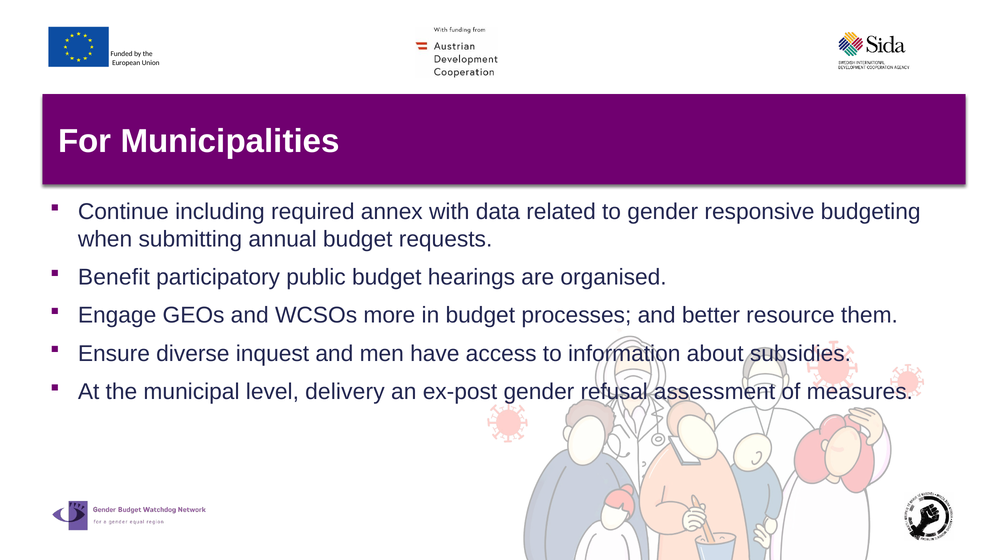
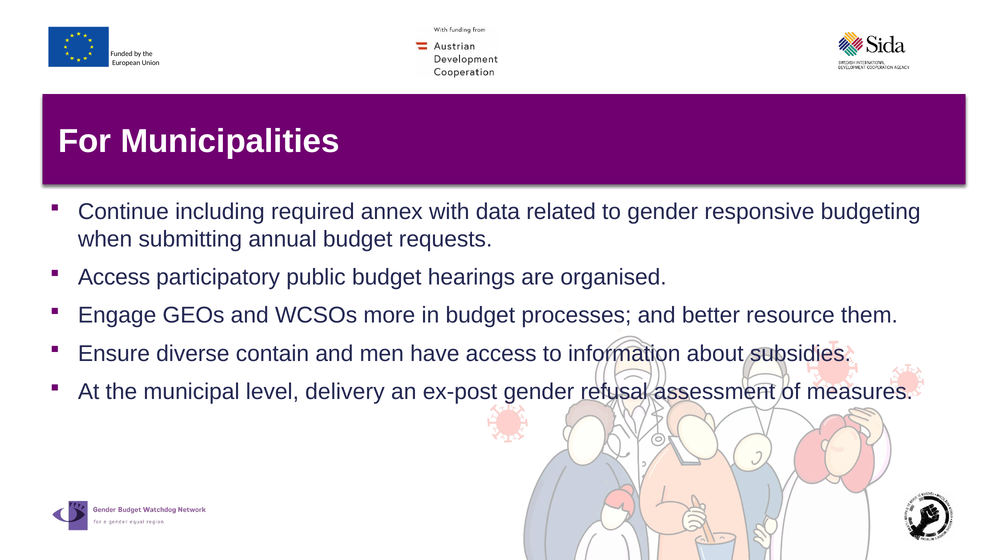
Benefit at (114, 277): Benefit -> Access
inquest: inquest -> contain
